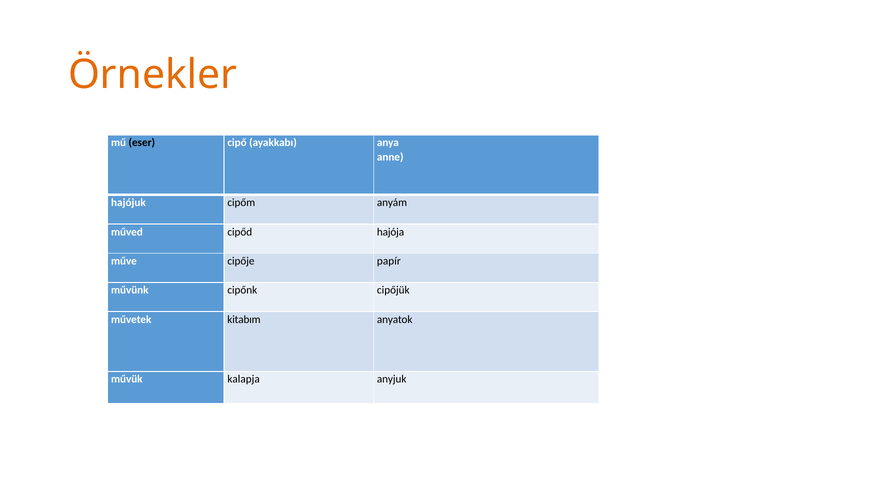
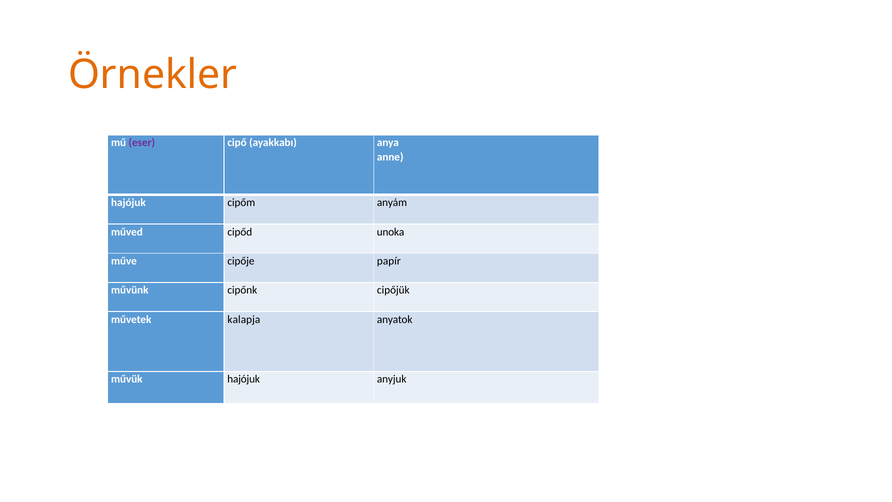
eser colour: black -> purple
hajója: hajója -> unoka
kitabım: kitabım -> kalapja
művük kalapja: kalapja -> hajójuk
